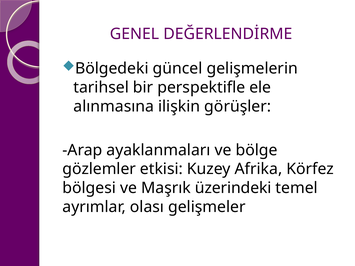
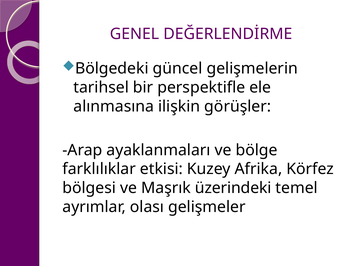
gözlemler: gözlemler -> farklılıklar
